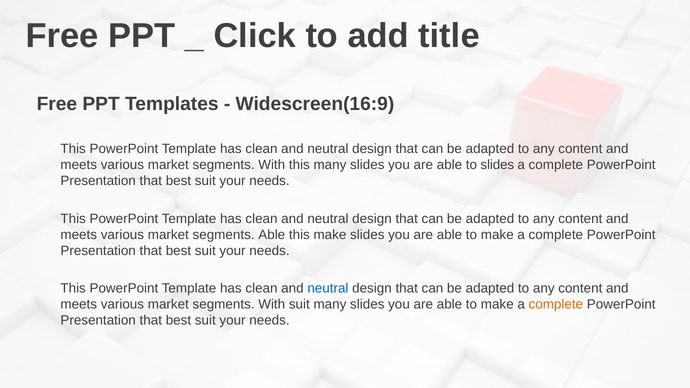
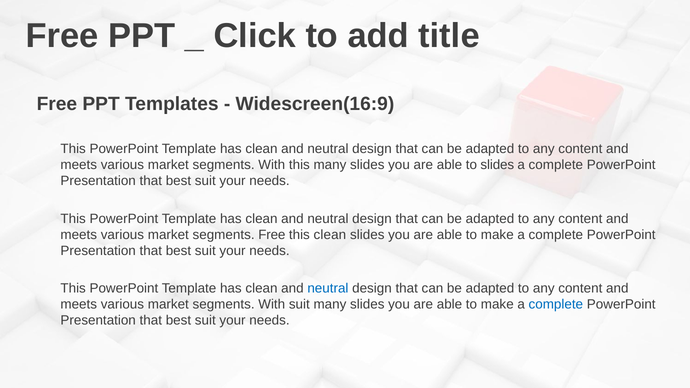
segments Able: Able -> Free
this make: make -> clean
complete at (556, 305) colour: orange -> blue
